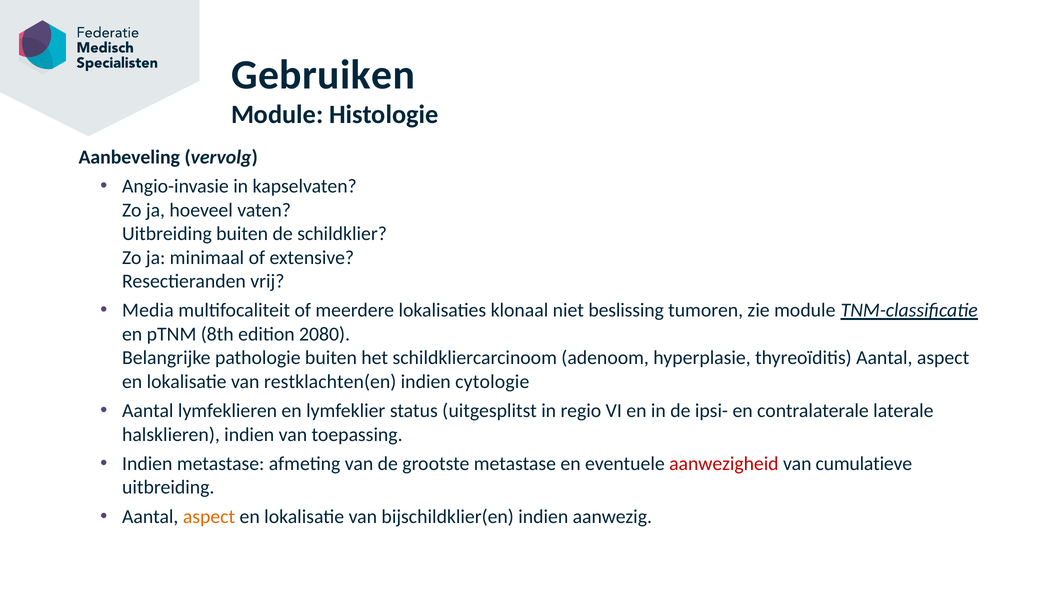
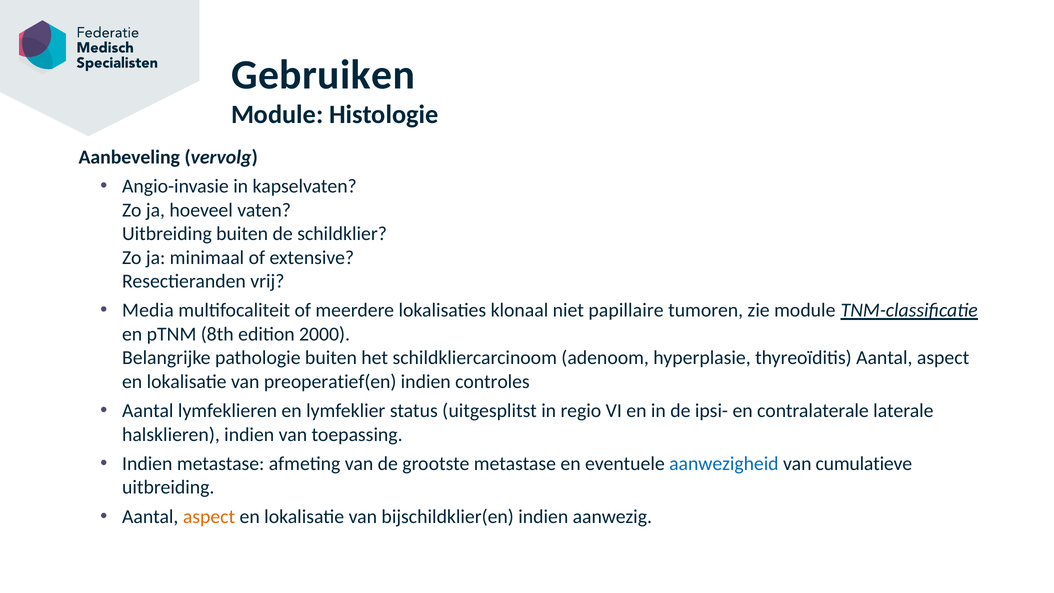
beslissing: beslissing -> papillaire
2080: 2080 -> 2000
restklachten(en: restklachten(en -> preoperatief(en
cytologie: cytologie -> controles
aanwezigheid colour: red -> blue
